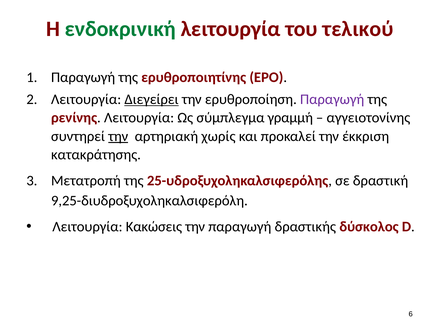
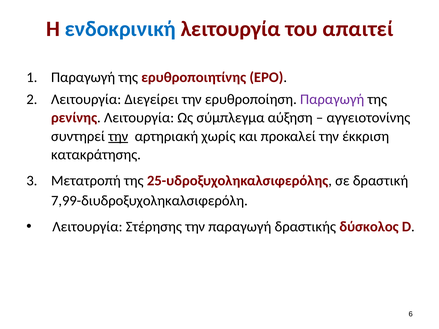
ενδοκρινική colour: green -> blue
τελικού: τελικού -> απαιτεί
Διεγείρει underline: present -> none
γραμμή: γραμμή -> αύξηση
9,25-διυδροξυχοληκαλσιφερόλη: 9,25-διυδροξυχοληκαλσιφερόλη -> 7,99-διυδροξυχοληκαλσιφερόλη
Κακώσεις: Κακώσεις -> Στέρησης
